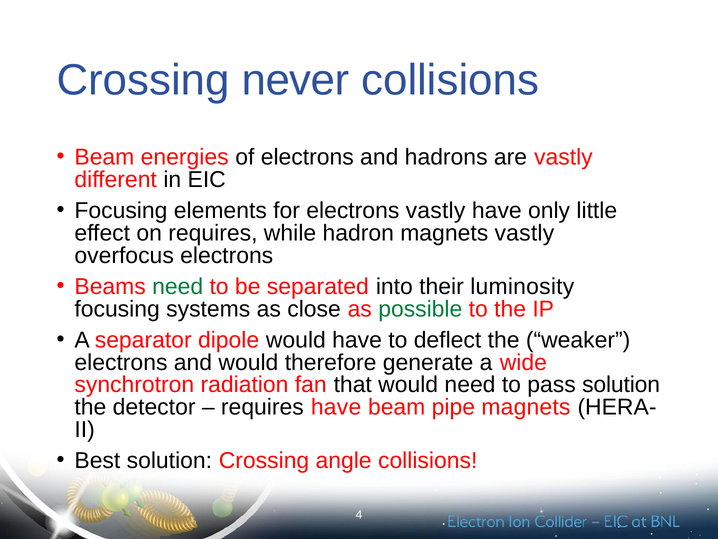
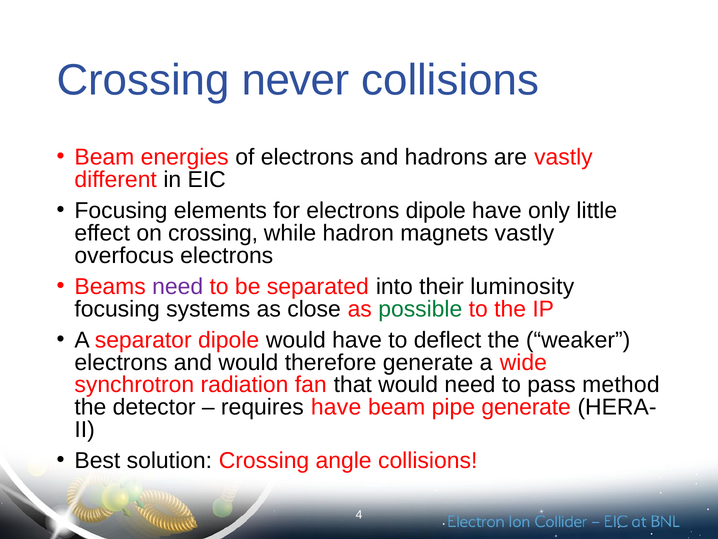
electrons vastly: vastly -> dipole
on requires: requires -> crossing
need at (178, 287) colour: green -> purple
pass solution: solution -> method
pipe magnets: magnets -> generate
